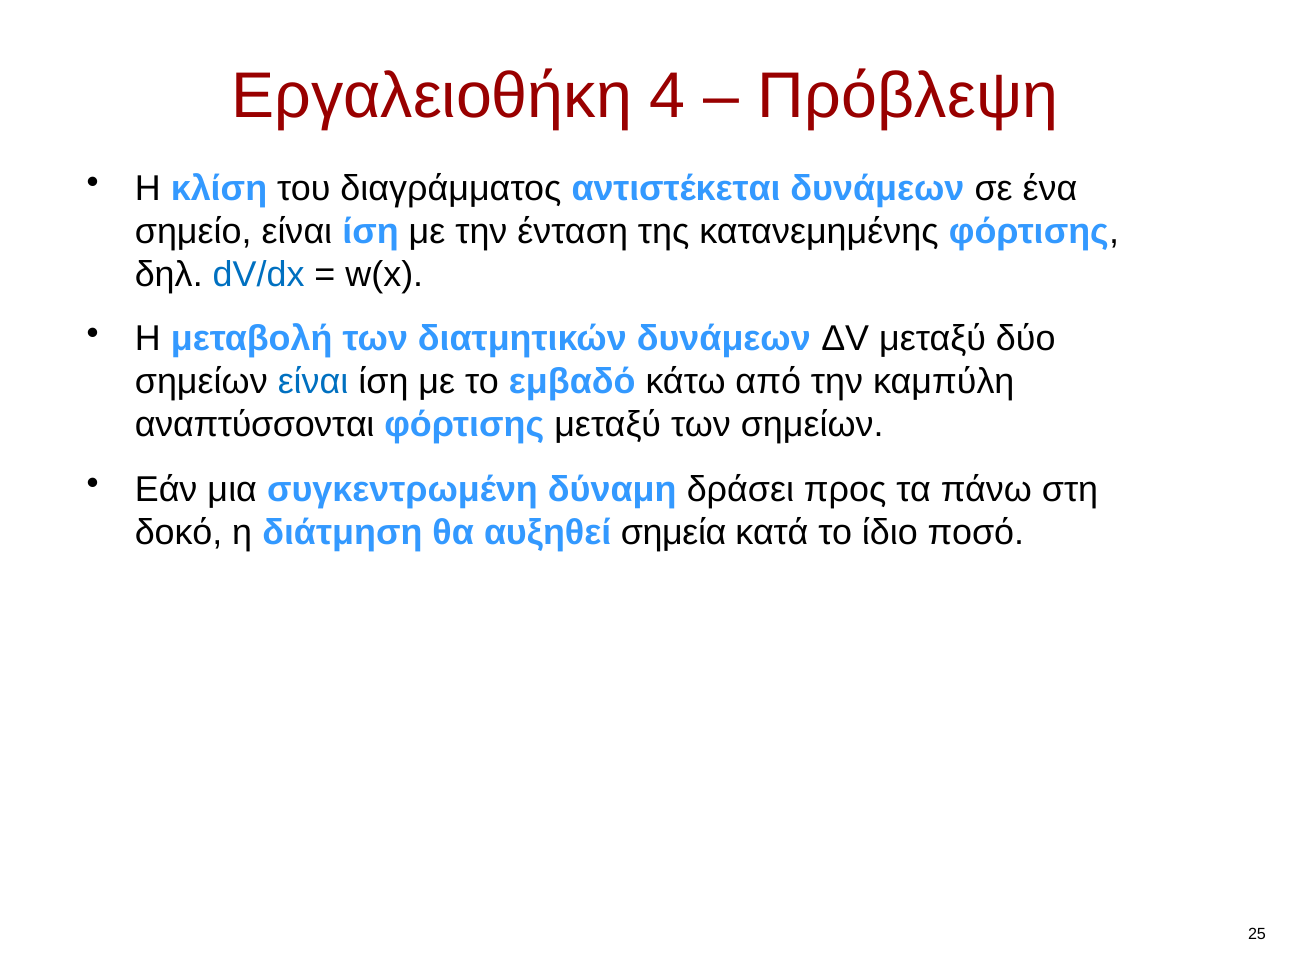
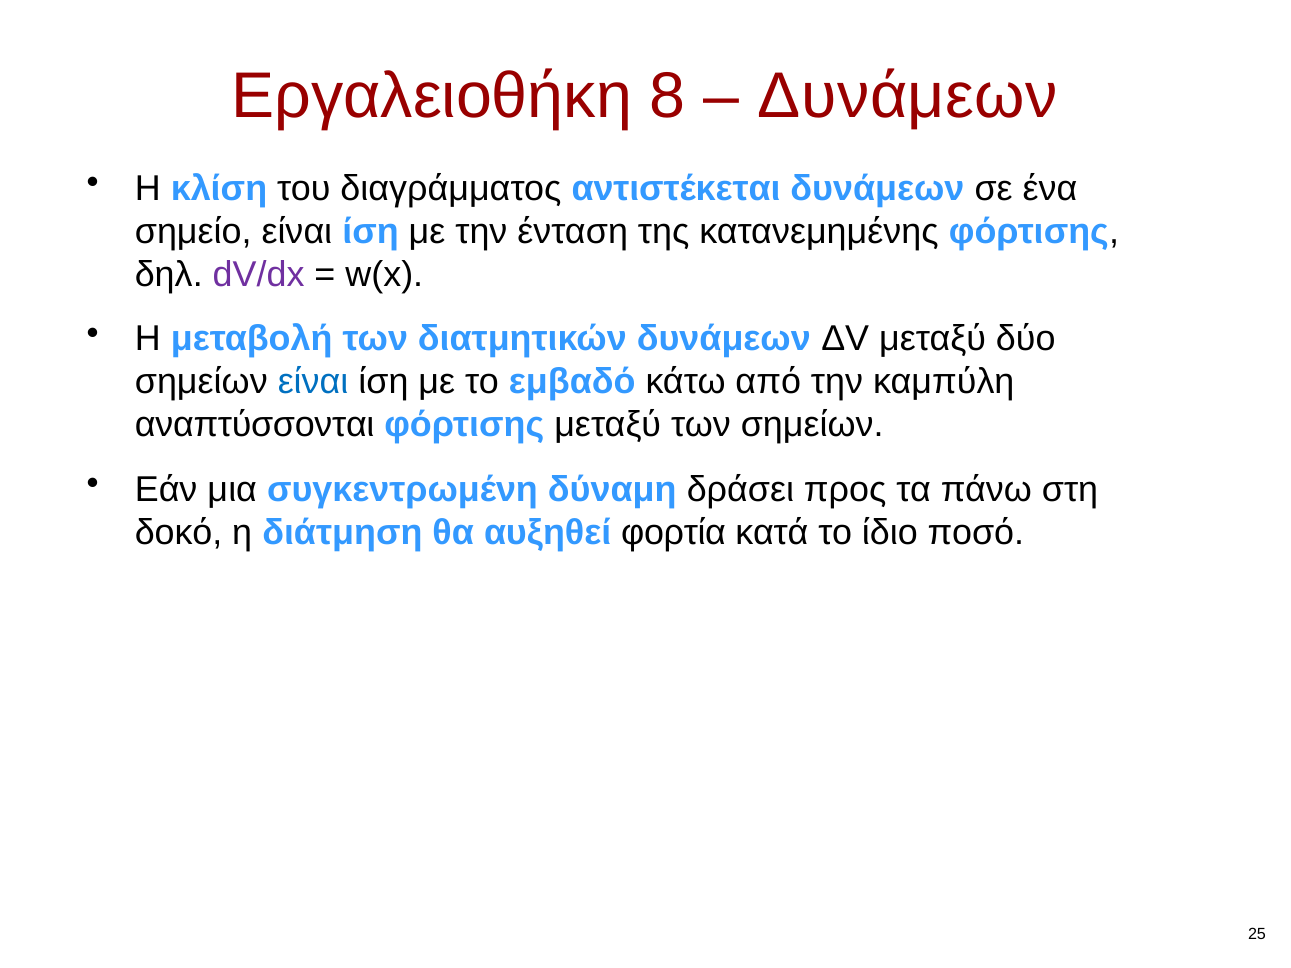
4: 4 -> 8
Πρόβλεψη at (908, 96): Πρόβλεψη -> Δυνάμεων
dV/dx colour: blue -> purple
σημεία: σημεία -> φορτία
